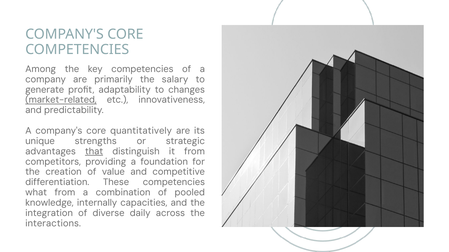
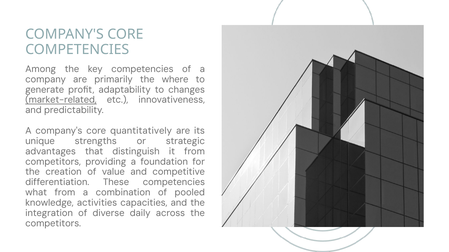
salary: salary -> where
that underline: present -> none
internally: internally -> activities
interactions at (53, 224): interactions -> competitors
